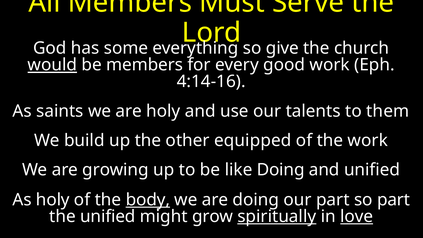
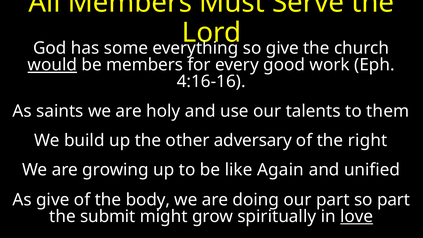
4:14-16: 4:14-16 -> 4:16-16
equipped: equipped -> adversary
the work: work -> right
like Doing: Doing -> Again
As holy: holy -> give
body underline: present -> none
the unified: unified -> submit
spiritually underline: present -> none
